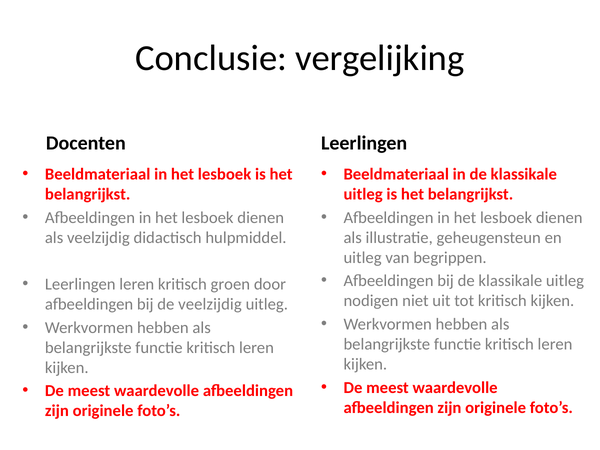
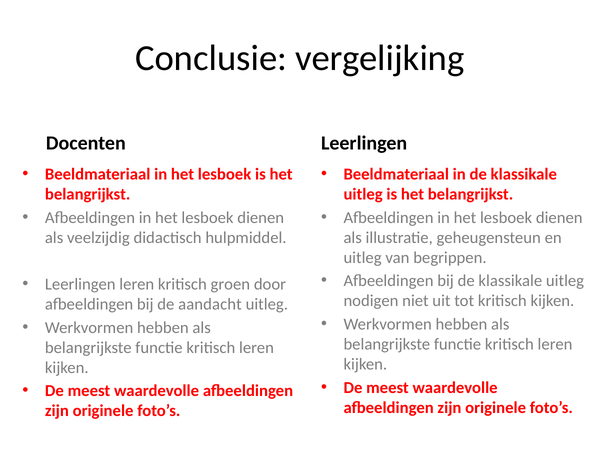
de veelzijdig: veelzijdig -> aandacht
